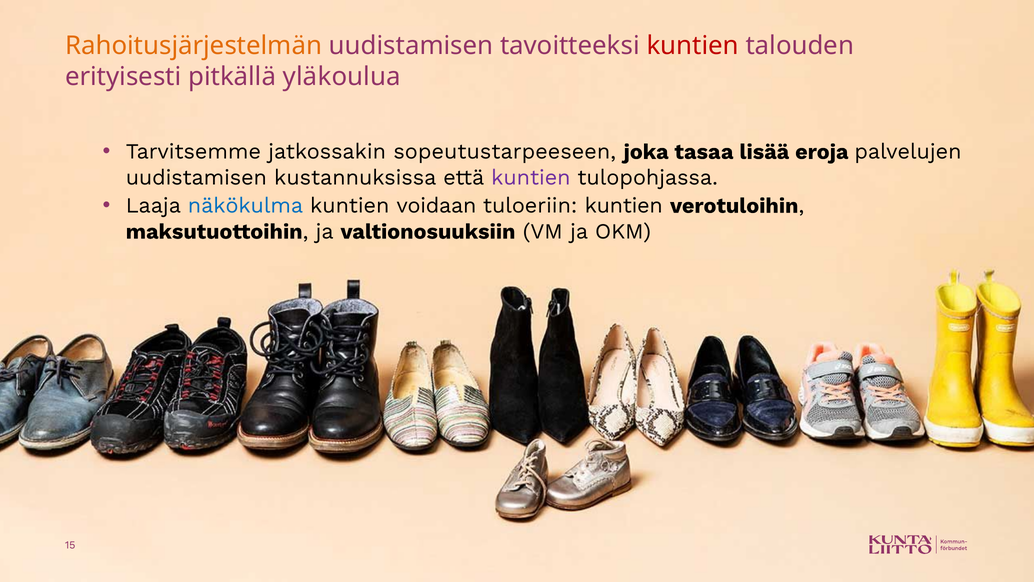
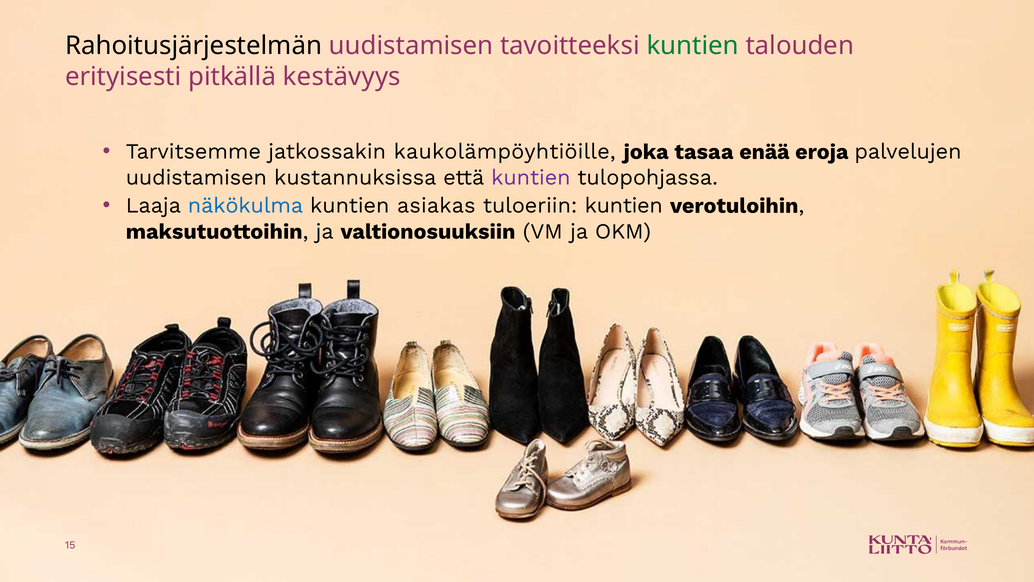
Rahoitusjärjestelmän colour: orange -> black
kuntien at (693, 46) colour: red -> green
yläkoulua: yläkoulua -> kestävyys
sopeutustarpeeseen: sopeutustarpeeseen -> kaukolämpöyhtiöille
lisää: lisää -> enää
voidaan: voidaan -> asiakas
